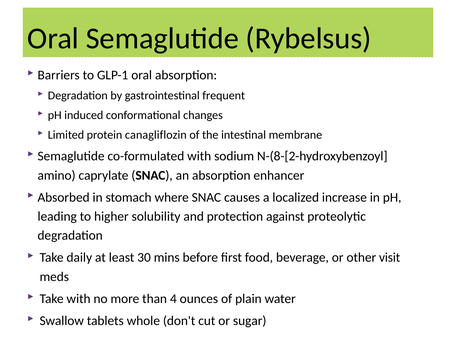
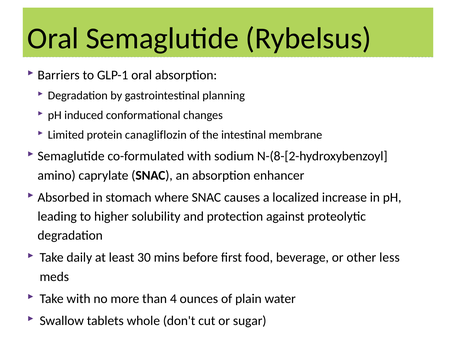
frequent: frequent -> planning
visit: visit -> less
